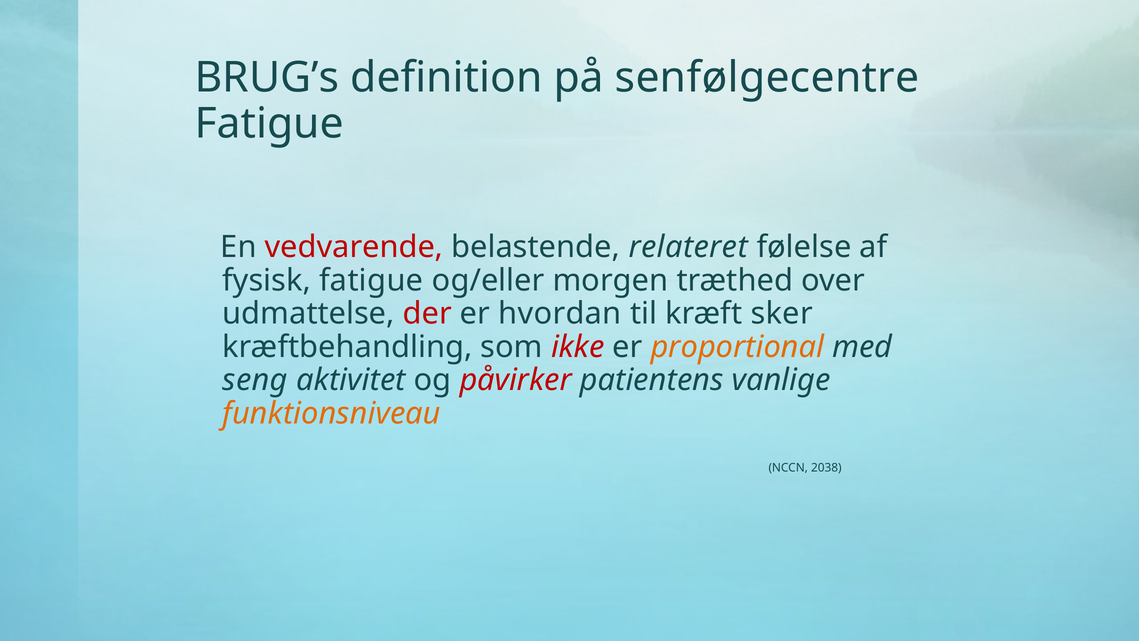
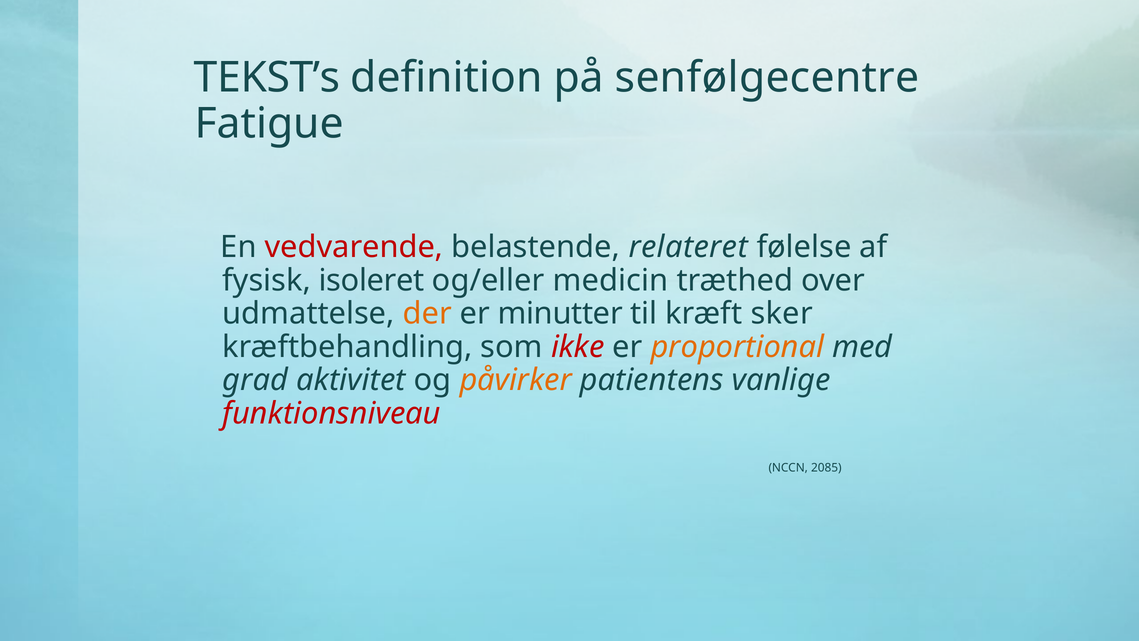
BRUG’s: BRUG’s -> TEKST’s
fysisk fatigue: fatigue -> isoleret
morgen: morgen -> medicin
der colour: red -> orange
hvordan: hvordan -> minutter
seng: seng -> grad
påvirker colour: red -> orange
funktionsniveau colour: orange -> red
2038: 2038 -> 2085
